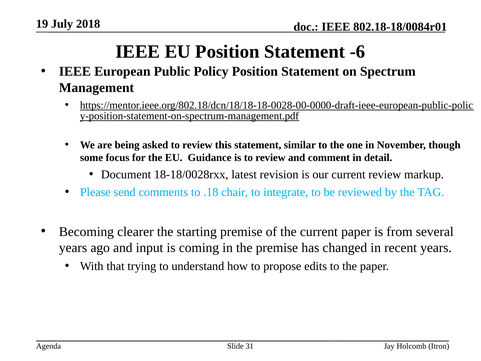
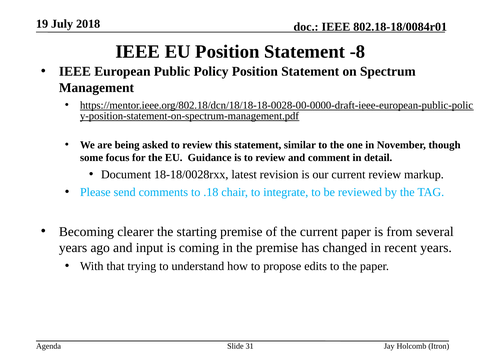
-6: -6 -> -8
